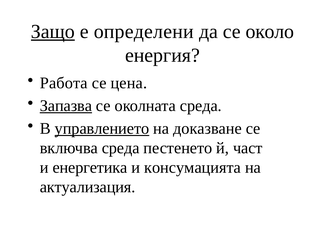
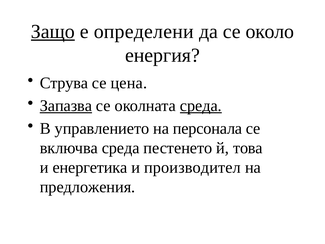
Работа: Работа -> Струва
среда at (201, 106) underline: none -> present
управлението underline: present -> none
доказване: доказване -> персонала
част: част -> това
консумацията: консумацията -> производител
актуализация: актуализация -> предложения
